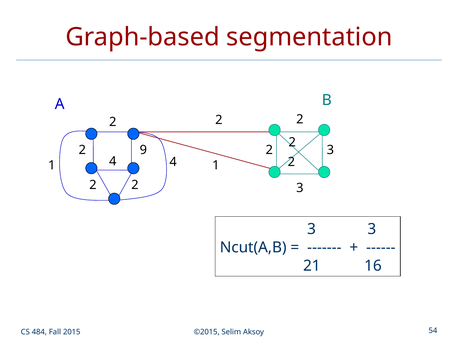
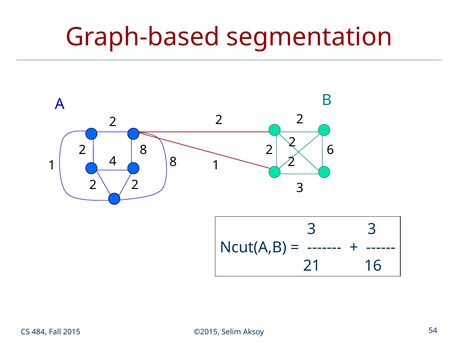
2 9: 9 -> 8
2 3: 3 -> 6
1 4: 4 -> 8
